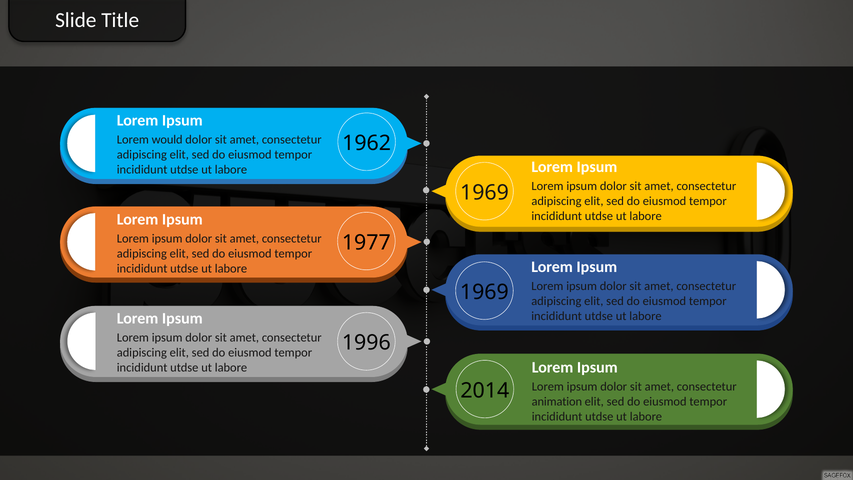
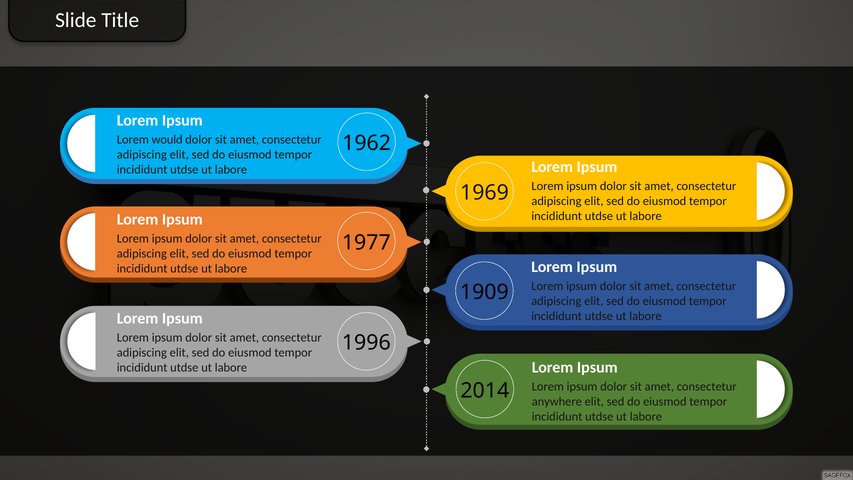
1969 at (484, 292): 1969 -> 1909
animation: animation -> anywhere
